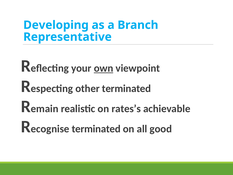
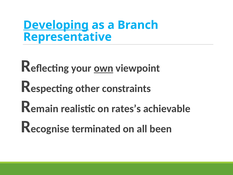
Developing underline: none -> present
other terminated: terminated -> constraints
good: good -> been
